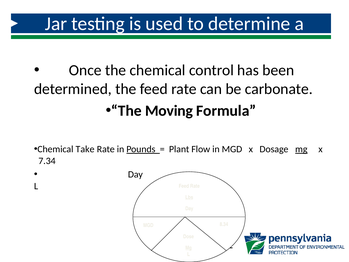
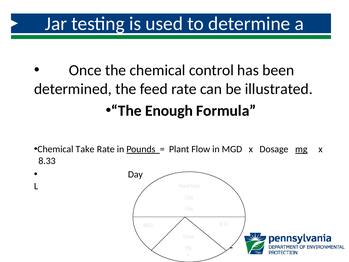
carbonate: carbonate -> illustrated
Moving: Moving -> Enough
7.34: 7.34 -> 8.33
